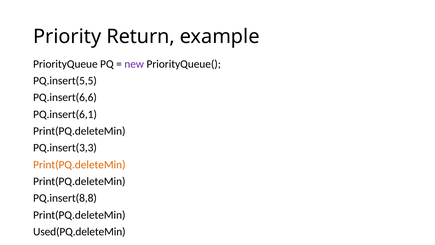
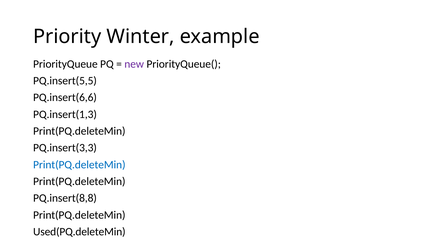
Return: Return -> Winter
PQ.insert(6,1: PQ.insert(6,1 -> PQ.insert(1,3
Print(PQ.deleteMin at (79, 164) colour: orange -> blue
